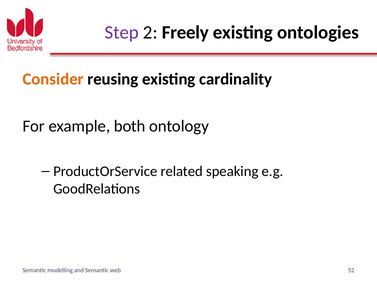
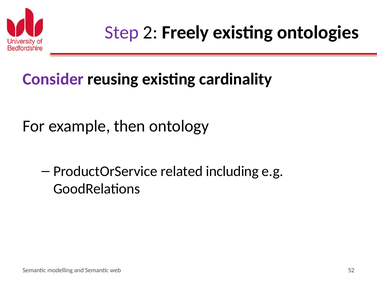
Consider colour: orange -> purple
both: both -> then
speaking: speaking -> including
